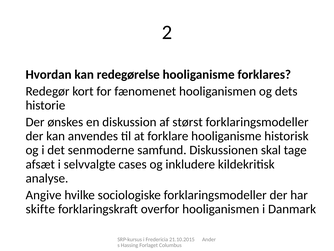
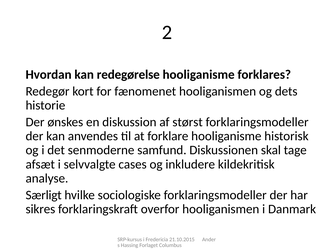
Angive: Angive -> Særligt
skifte: skifte -> sikres
